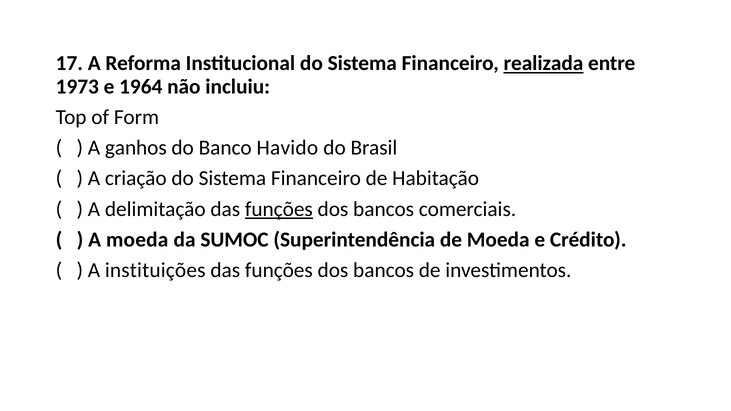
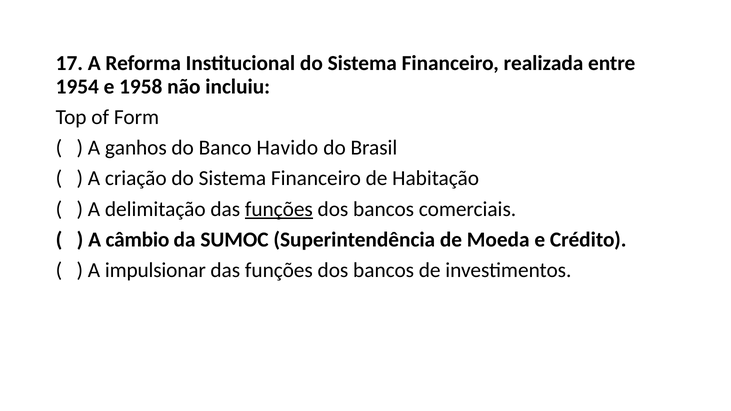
realizada underline: present -> none
1973: 1973 -> 1954
1964: 1964 -> 1958
A moeda: moeda -> câmbio
instituições: instituições -> impulsionar
